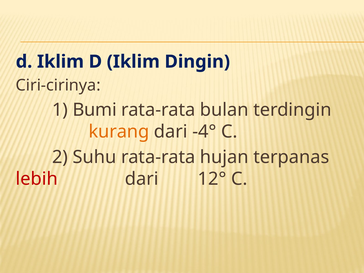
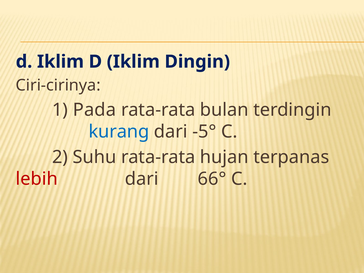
Bumi: Bumi -> Pada
kurang colour: orange -> blue
-4°: -4° -> -5°
12°: 12° -> 66°
